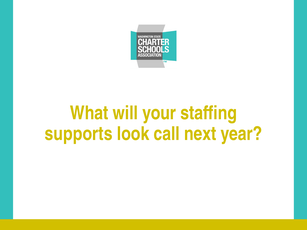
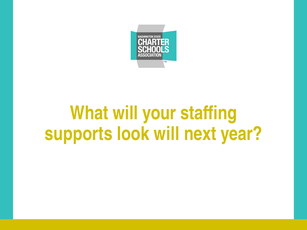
look call: call -> will
